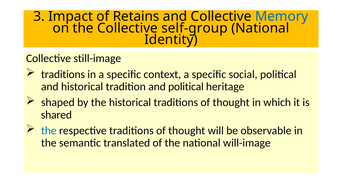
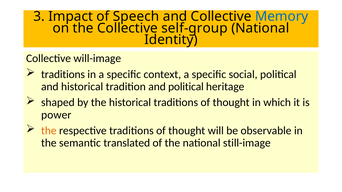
Retains: Retains -> Speech
still-image: still-image -> will-image
shared: shared -> power
the at (49, 131) colour: blue -> orange
will-image: will-image -> still-image
